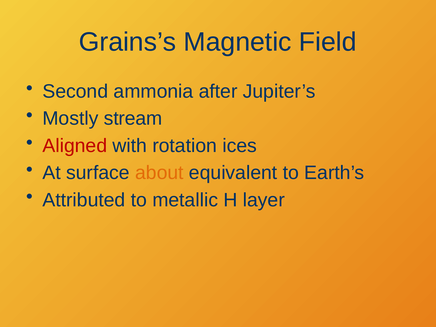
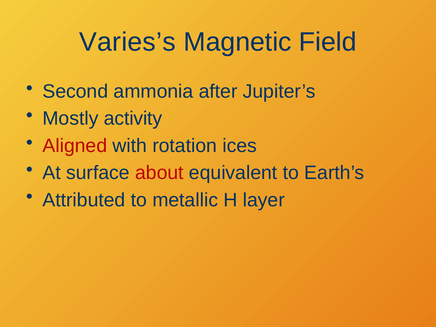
Grains’s: Grains’s -> Varies’s
stream: stream -> activity
about colour: orange -> red
